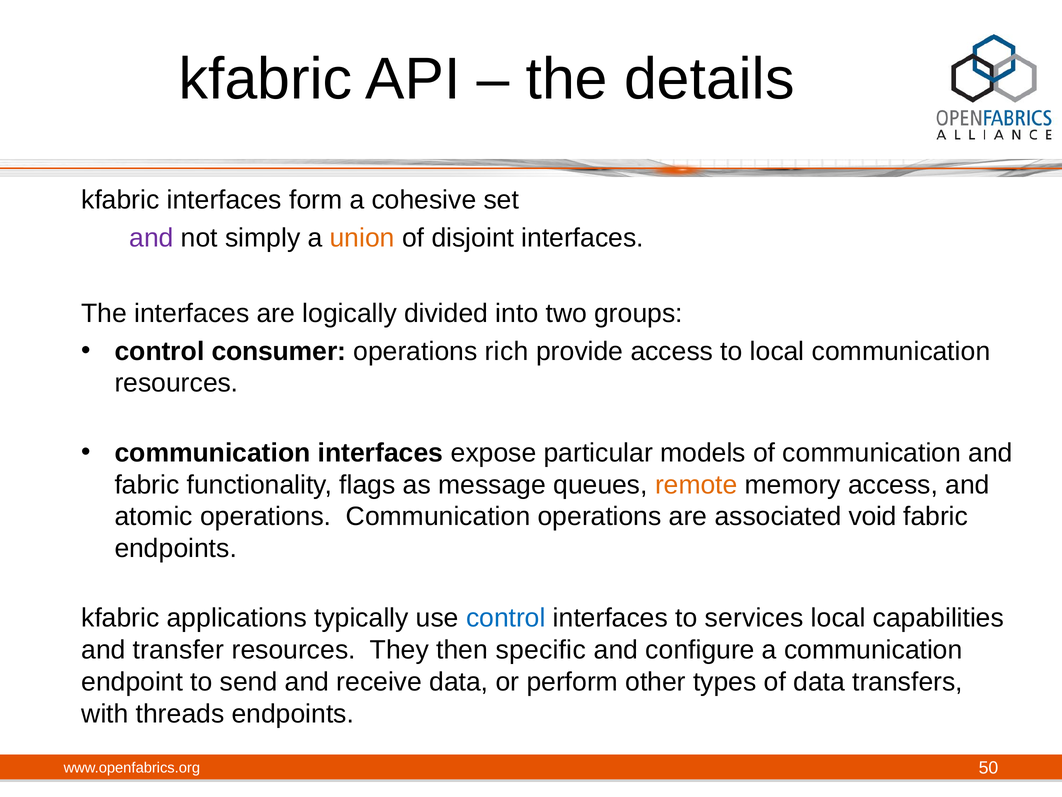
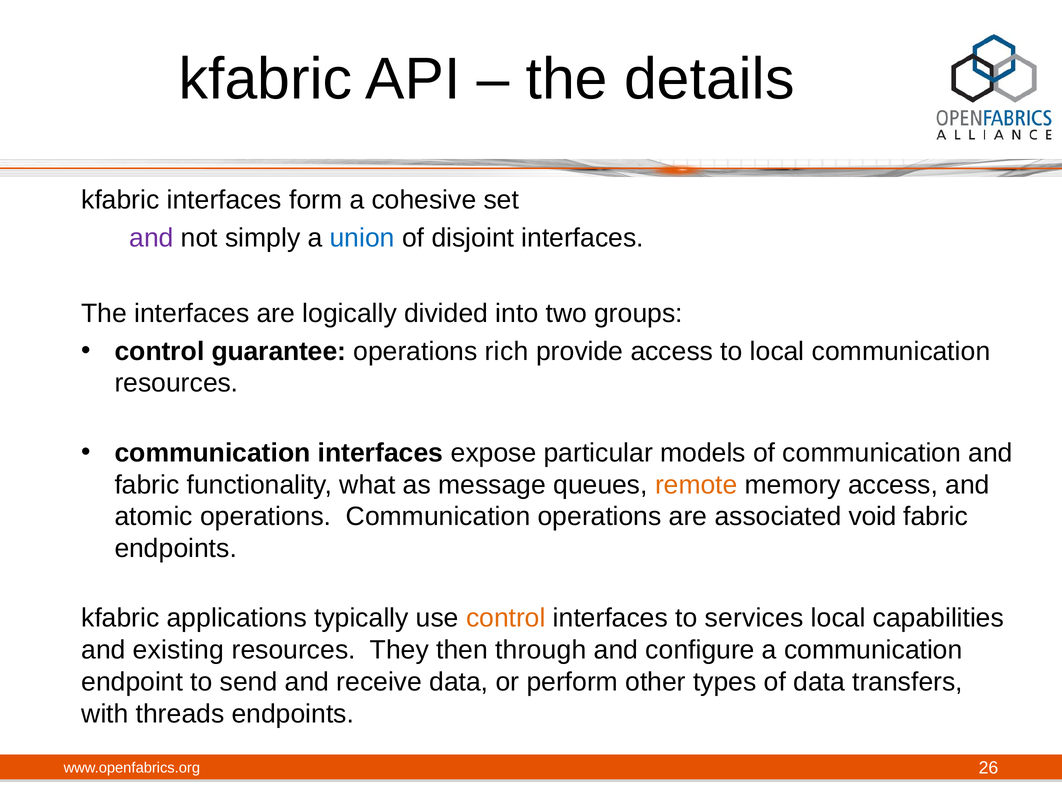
union colour: orange -> blue
consumer: consumer -> guarantee
flags: flags -> what
control at (506, 618) colour: blue -> orange
transfer: transfer -> existing
specific: specific -> through
50: 50 -> 26
